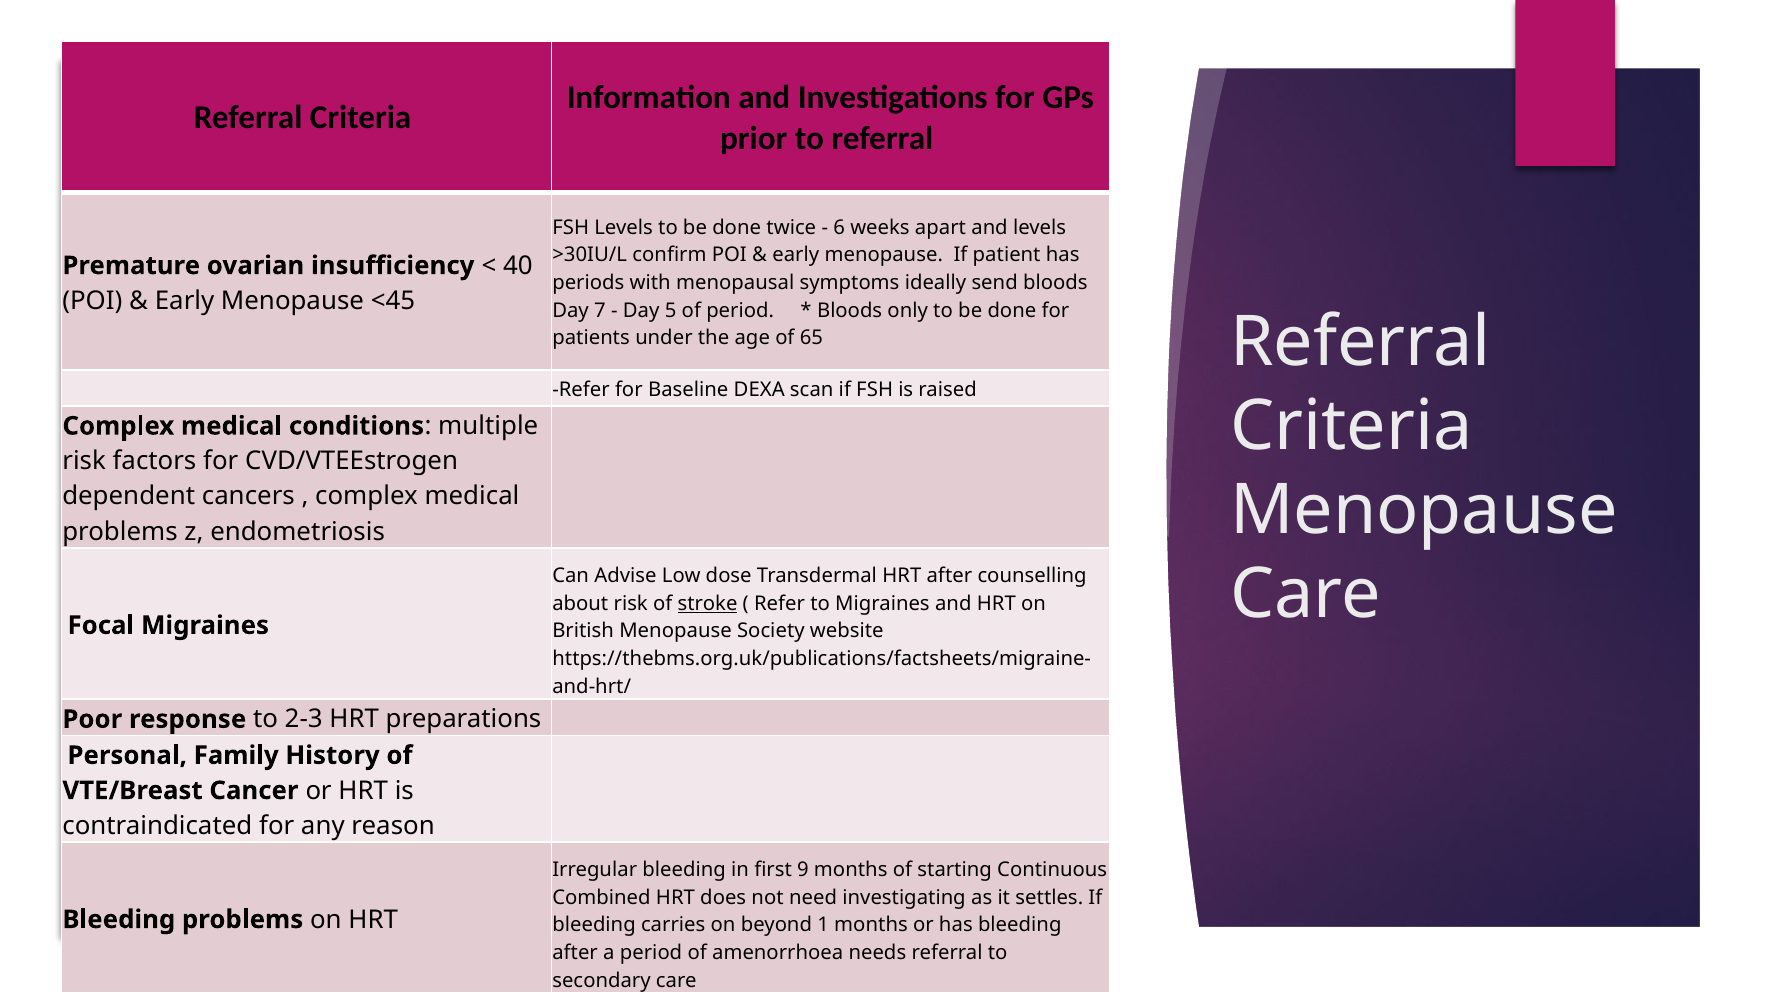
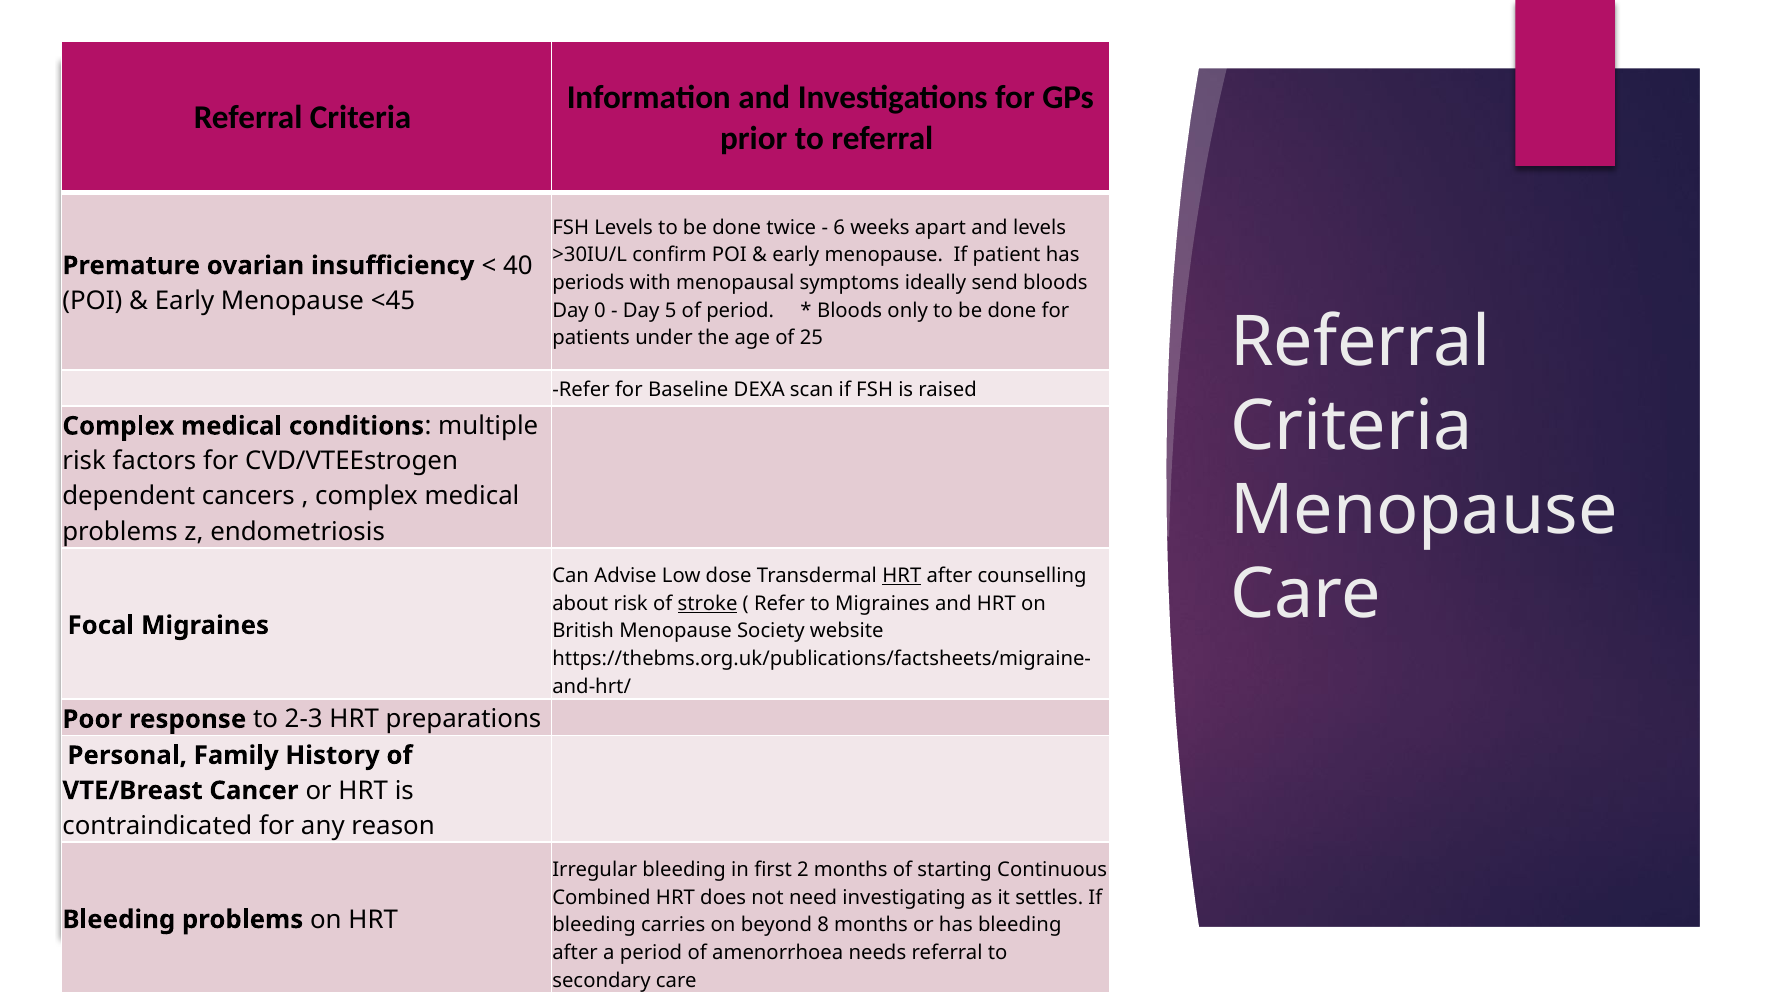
7: 7 -> 0
65: 65 -> 25
HRT at (902, 576) underline: none -> present
9: 9 -> 2
1: 1 -> 8
